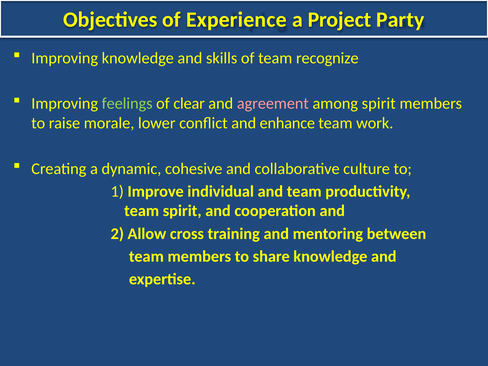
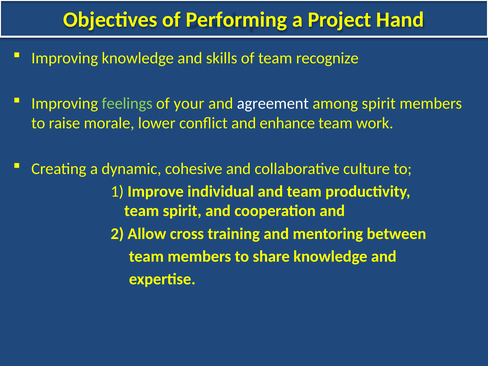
Experience: Experience -> Performing
Party: Party -> Hand
clear: clear -> your
agreement colour: pink -> white
